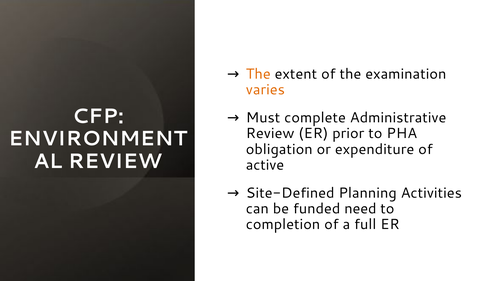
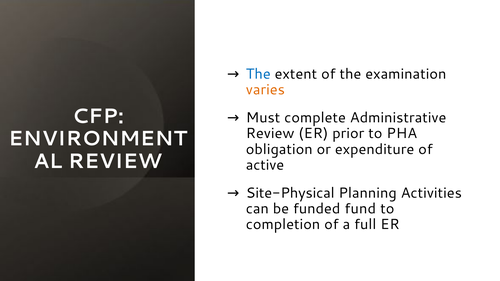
The at (258, 74) colour: orange -> blue
Site-Defined: Site-Defined -> Site-Physical
need: need -> fund
